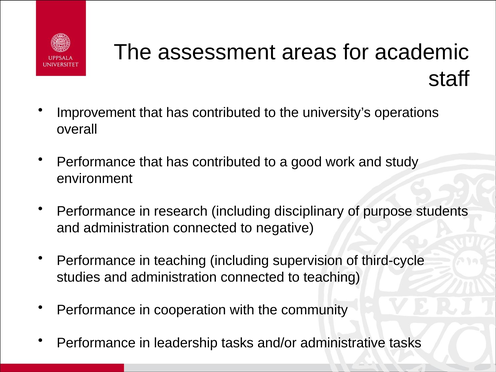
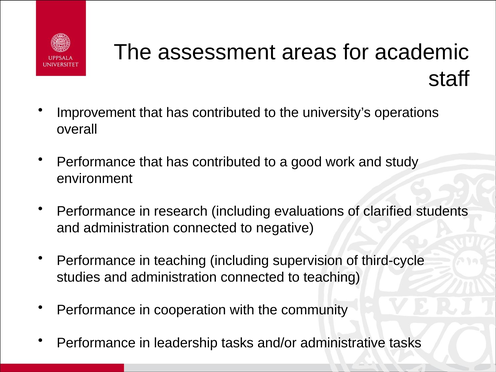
disciplinary: disciplinary -> evaluations
purpose: purpose -> clarified
